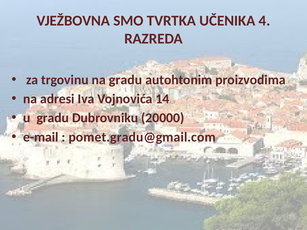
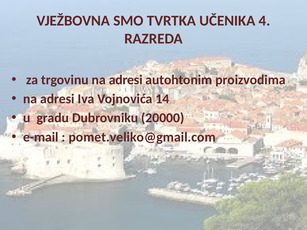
trgovinu na gradu: gradu -> adresi
pomet.gradu@gmail.com: pomet.gradu@gmail.com -> pomet.veliko@gmail.com
